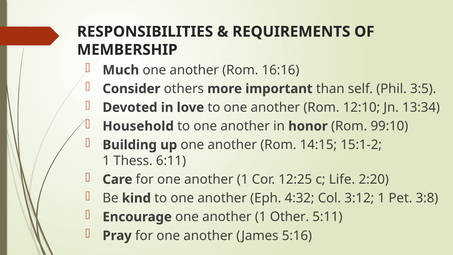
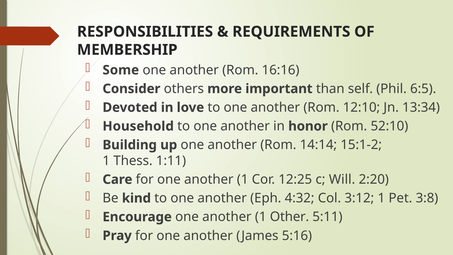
Much: Much -> Some
3:5: 3:5 -> 6:5
99:10: 99:10 -> 52:10
14:15: 14:15 -> 14:14
6:11: 6:11 -> 1:11
Life: Life -> Will
